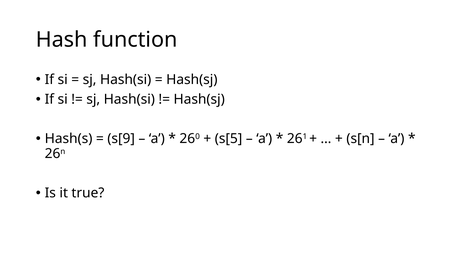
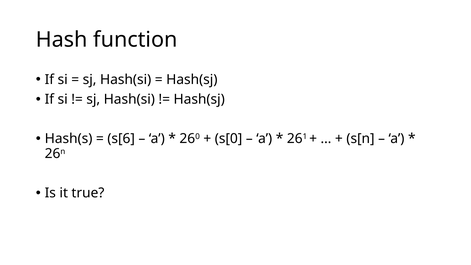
s[9: s[9 -> s[6
s[5: s[5 -> s[0
